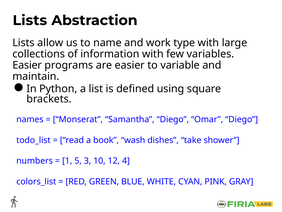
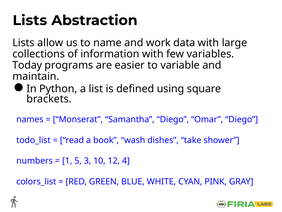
type: type -> data
Easier at (27, 65): Easier -> Today
